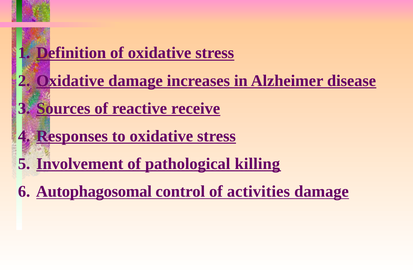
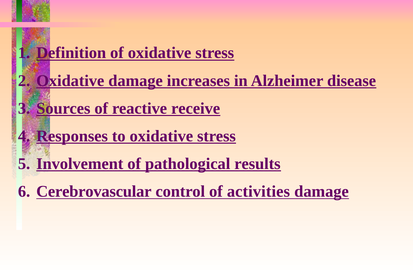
killing: killing -> results
Autophagosomal: Autophagosomal -> Cerebrovascular
